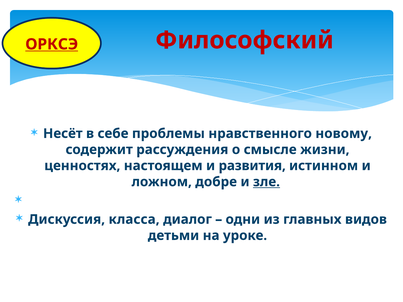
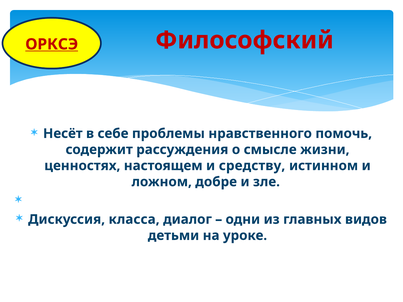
новому: новому -> помочь
развития: развития -> средству
зле underline: present -> none
